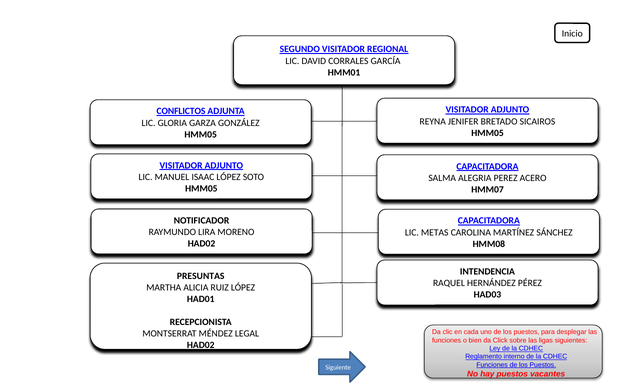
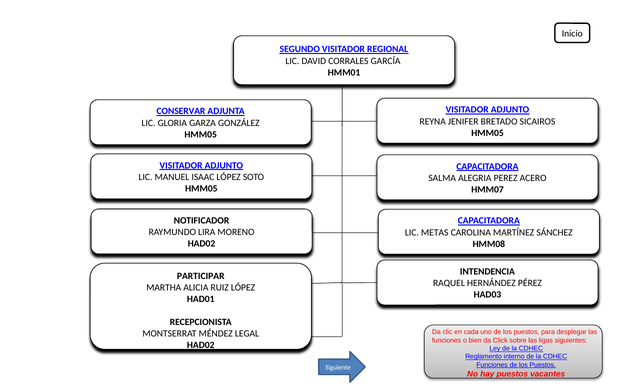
CONFLICTOS: CONFLICTOS -> CONSERVAR
PRESUNTAS: PRESUNTAS -> PARTICIPAR
